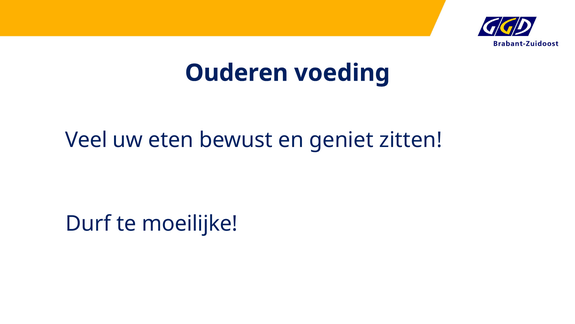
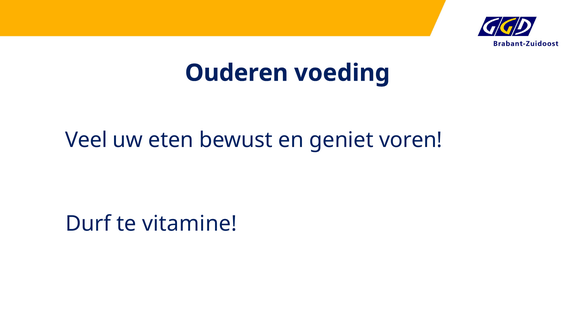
zitten: zitten -> voren
moeilijke: moeilijke -> vitamine
